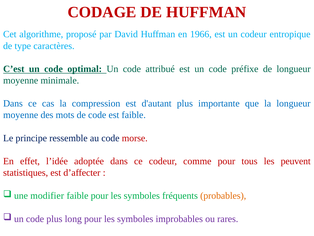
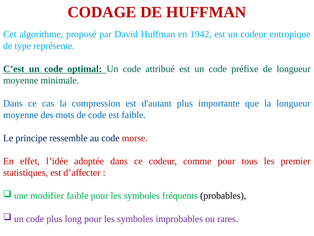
1966: 1966 -> 1942
caractères: caractères -> représente
peuvent: peuvent -> premier
probables colour: orange -> black
